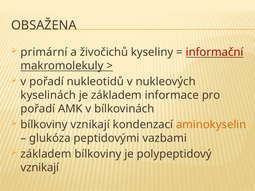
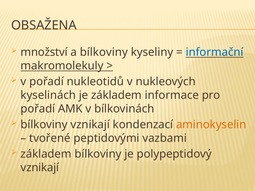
primární: primární -> množství
a živočichů: živočichů -> bílkoviny
informační colour: red -> blue
glukóza: glukóza -> tvořené
